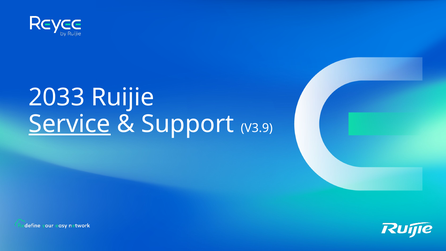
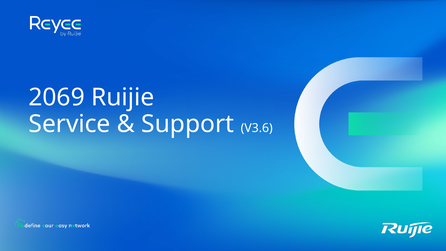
2033: 2033 -> 2069
Service underline: present -> none
V3.9: V3.9 -> V3.6
